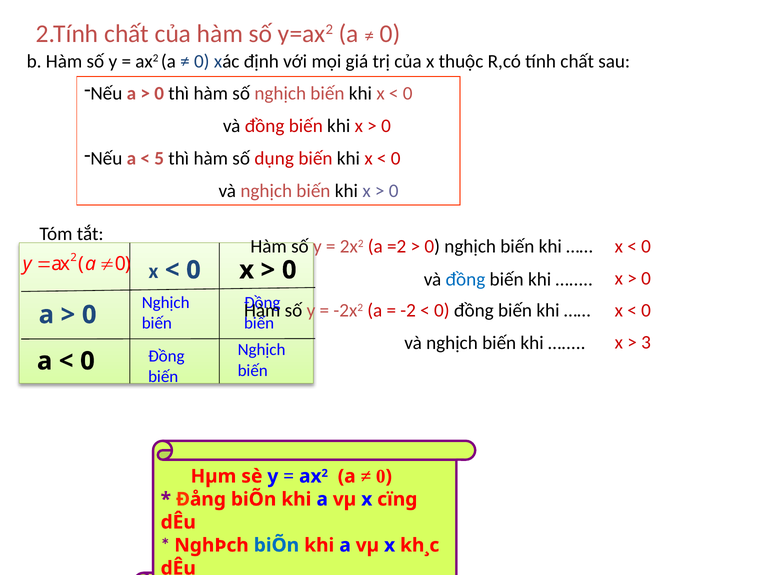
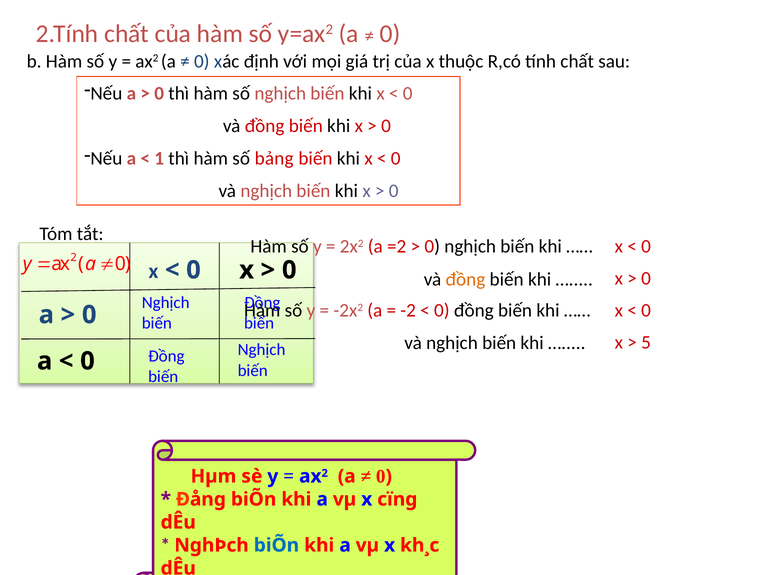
5: 5 -> 1
dụng: dụng -> bảng
đồng at (465, 279) colour: blue -> orange
3: 3 -> 5
